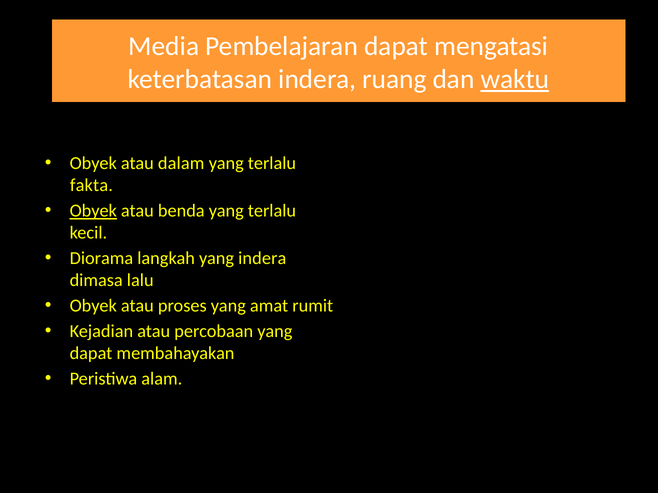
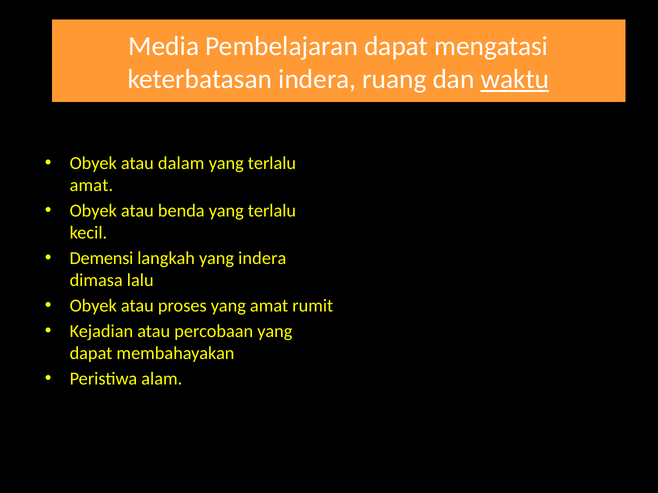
fakta at (91, 186): fakta -> amat
Obyek at (93, 211) underline: present -> none
Diorama: Diorama -> Demensi
